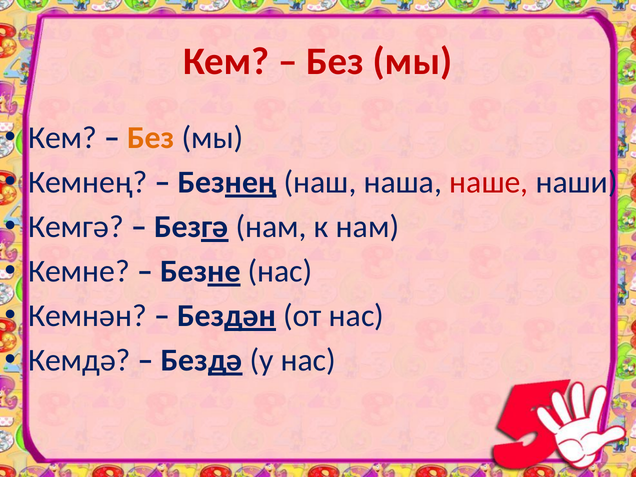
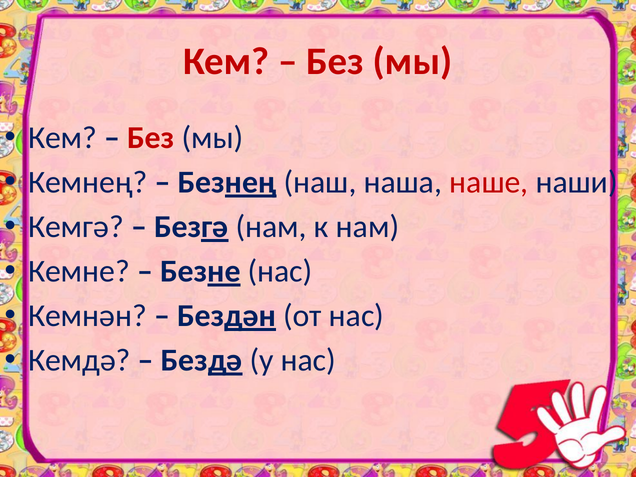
Без at (151, 138) colour: orange -> red
